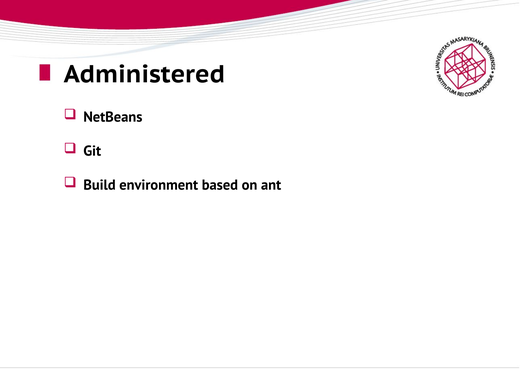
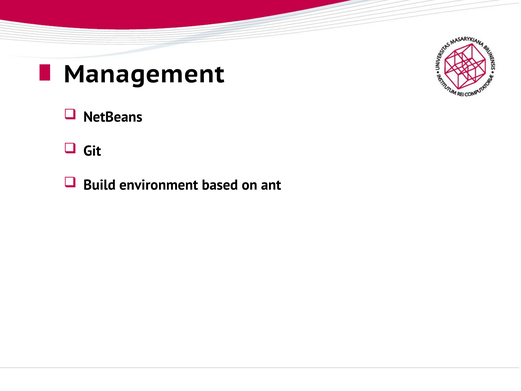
Administered: Administered -> Management
